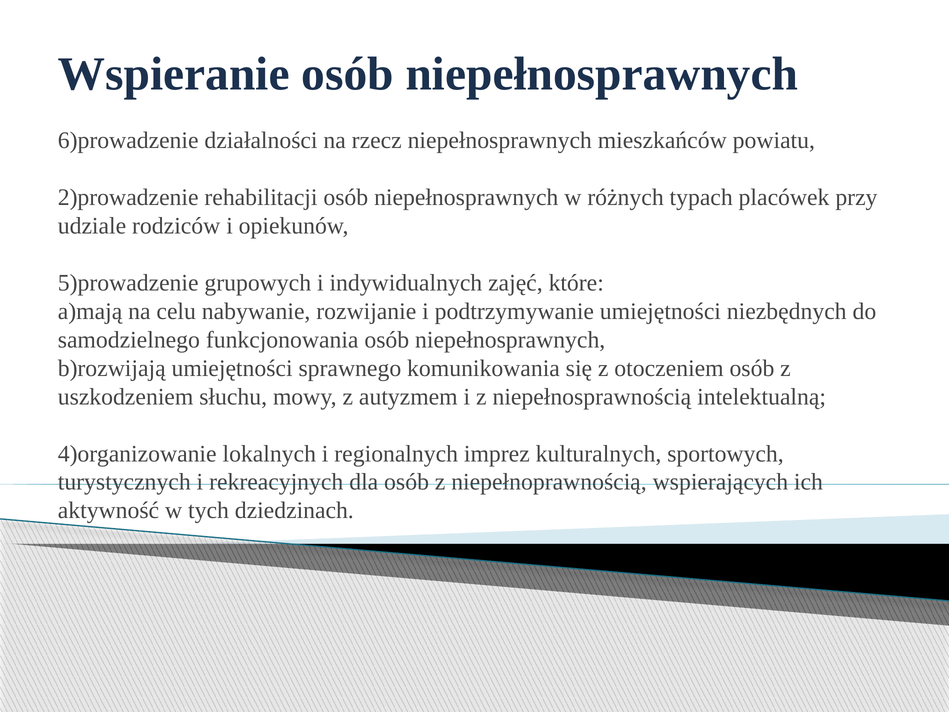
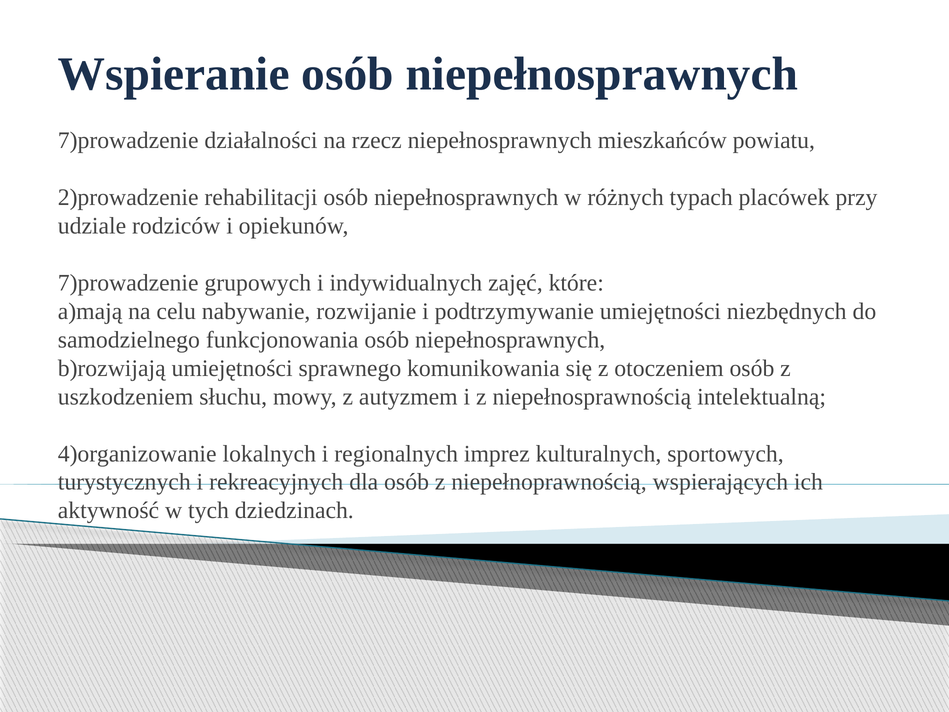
6)prowadzenie at (128, 140): 6)prowadzenie -> 7)prowadzenie
5)prowadzenie at (128, 283): 5)prowadzenie -> 7)prowadzenie
